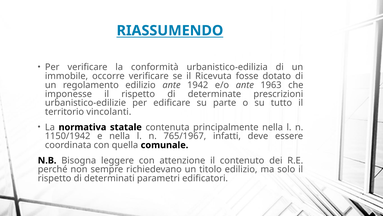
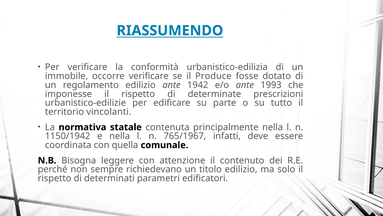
Ricevuta: Ricevuta -> Produce
1963: 1963 -> 1993
